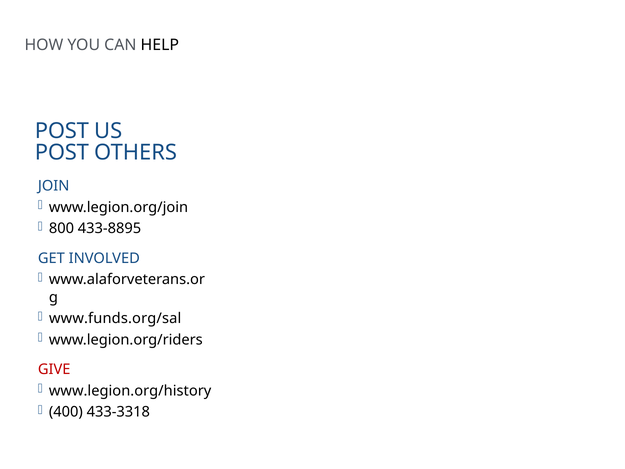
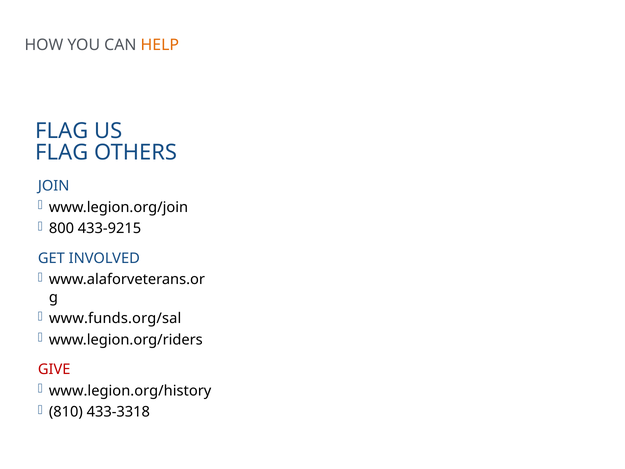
HELP colour: black -> orange
POST at (62, 131): POST -> FLAG
POST at (62, 152): POST -> FLAG
433-8895: 433-8895 -> 433-9215
400: 400 -> 810
